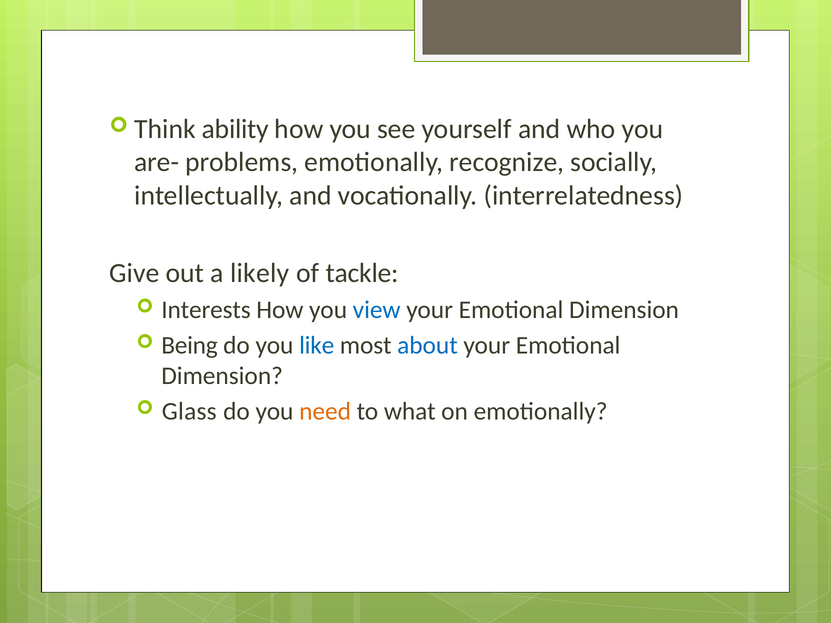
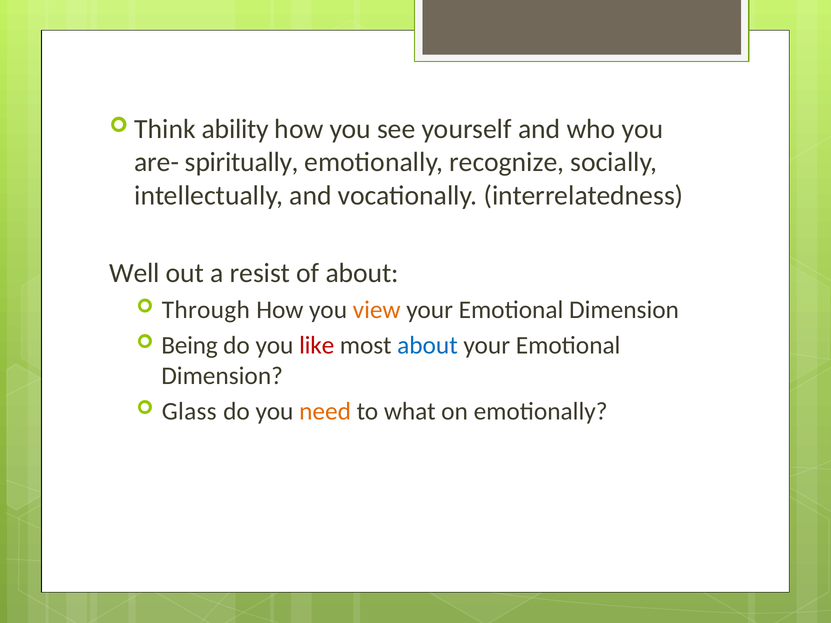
problems: problems -> spiritually
Give: Give -> Well
likely: likely -> resist
of tackle: tackle -> about
Interests: Interests -> Through
view colour: blue -> orange
like colour: blue -> red
